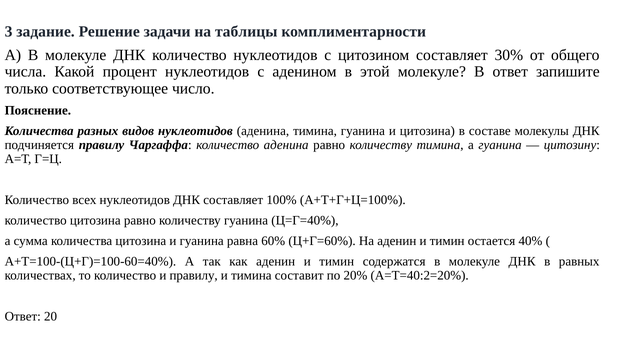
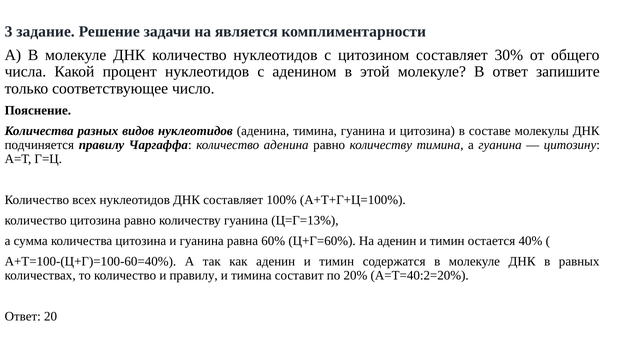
таблицы: таблицы -> является
Ц=Г=40%: Ц=Г=40% -> Ц=Г=13%
